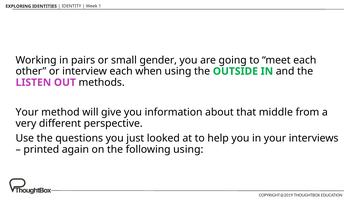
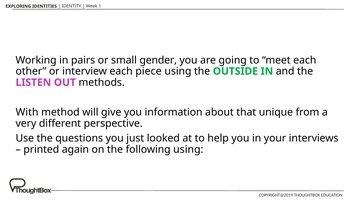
when: when -> piece
Your at (27, 112): Your -> With
middle: middle -> unique
